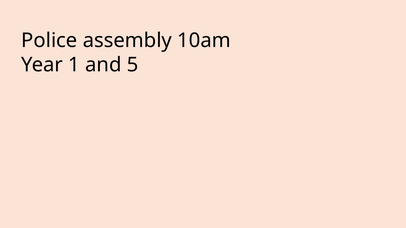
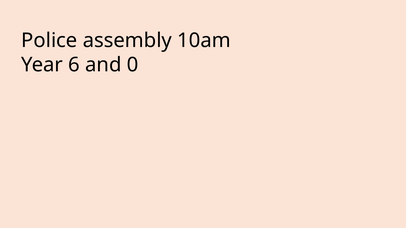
1: 1 -> 6
5: 5 -> 0
